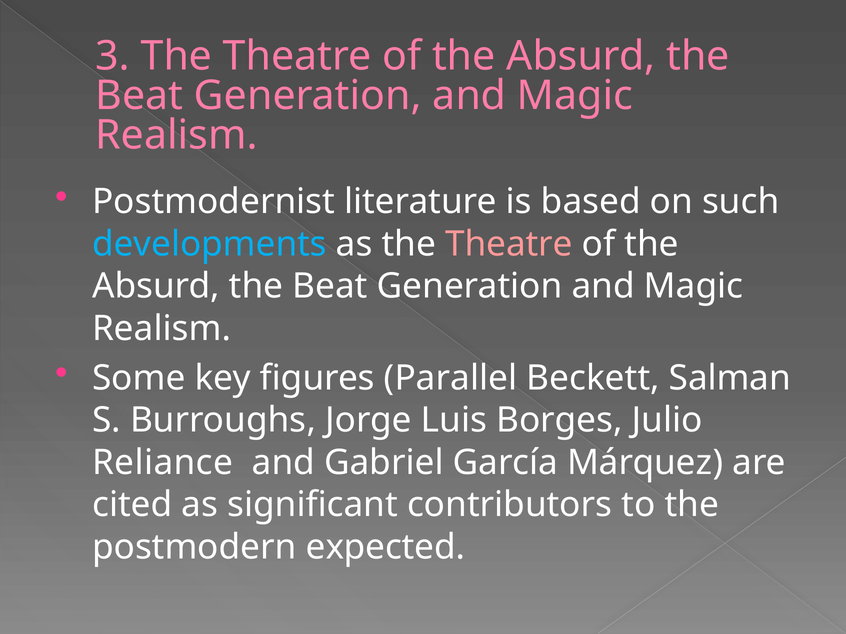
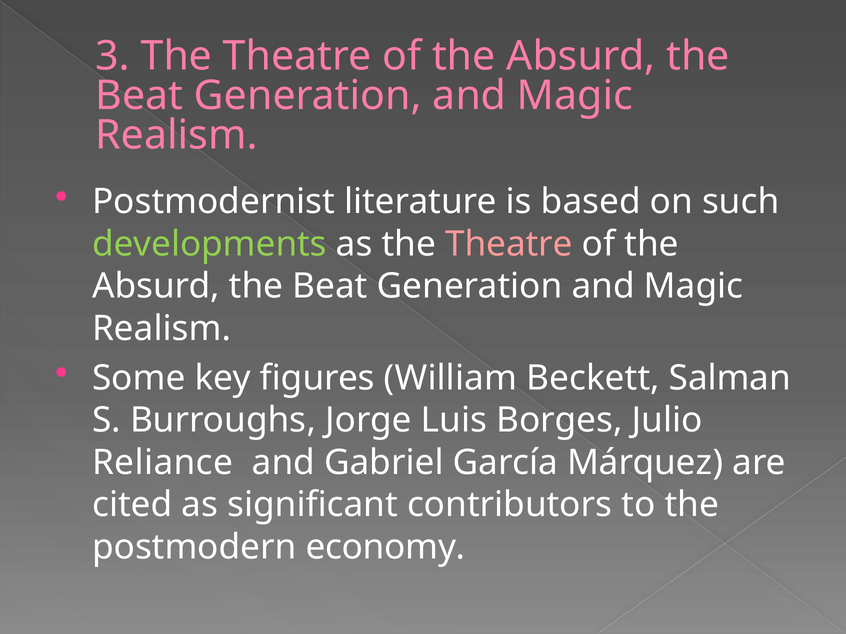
developments colour: light blue -> light green
Parallel: Parallel -> William
expected: expected -> economy
